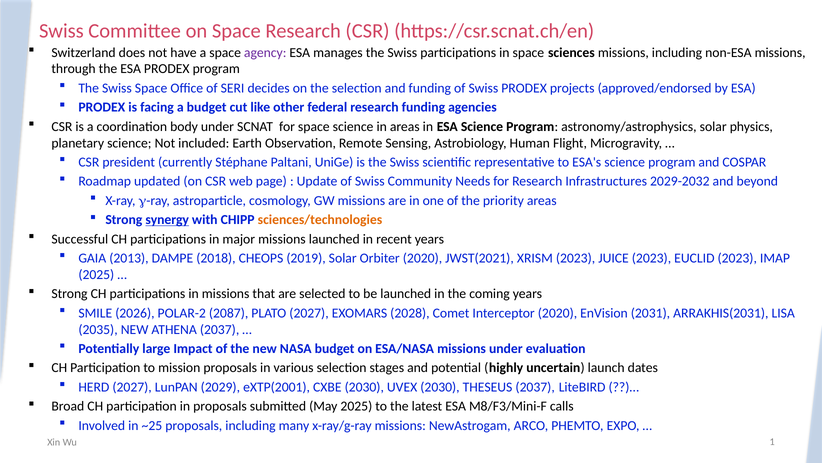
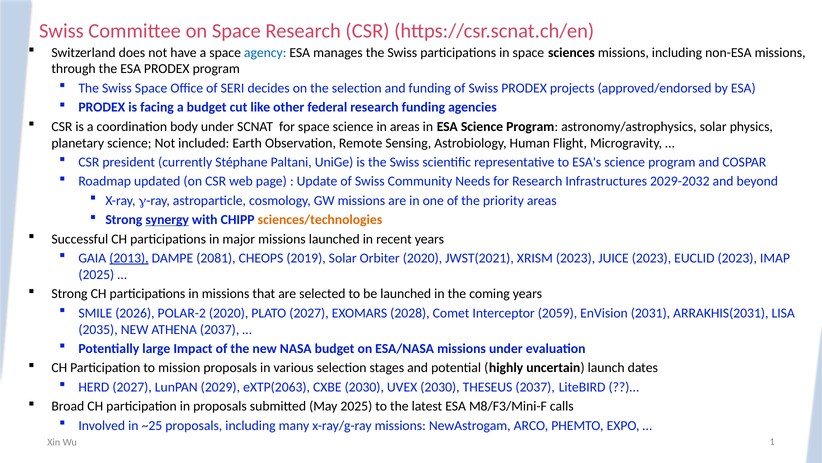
agency colour: purple -> blue
2013 underline: none -> present
2018: 2018 -> 2081
POLAR-2 2087: 2087 -> 2020
Interceptor 2020: 2020 -> 2059
eXTP(2001: eXTP(2001 -> eXTP(2063
